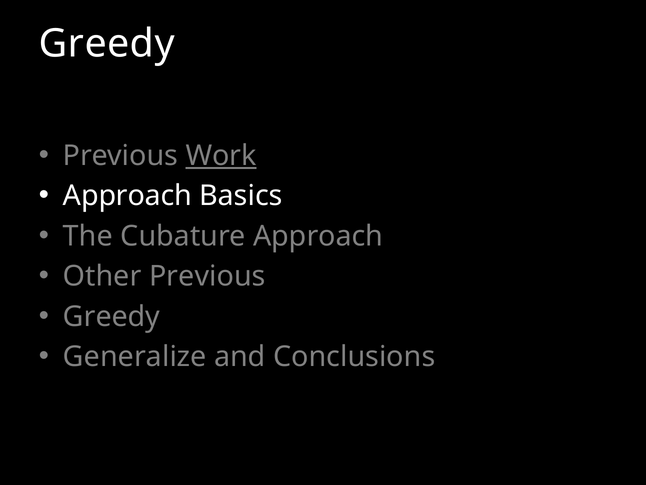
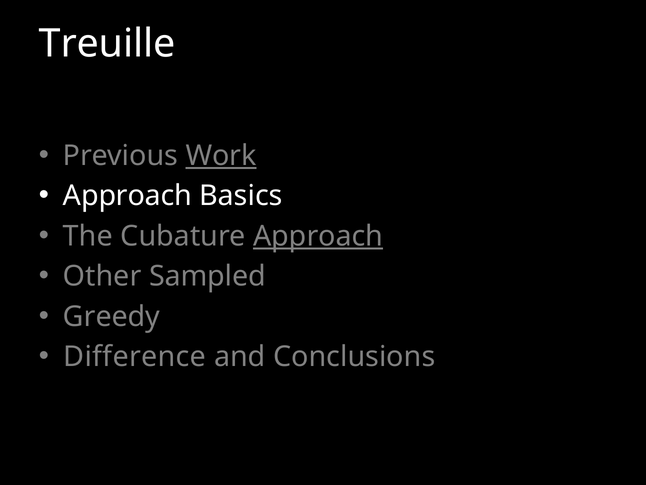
Greedy at (107, 44): Greedy -> Treuille
Approach at (318, 236) underline: none -> present
Other Previous: Previous -> Sampled
Generalize: Generalize -> Difference
